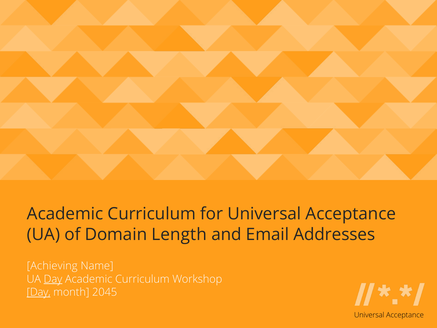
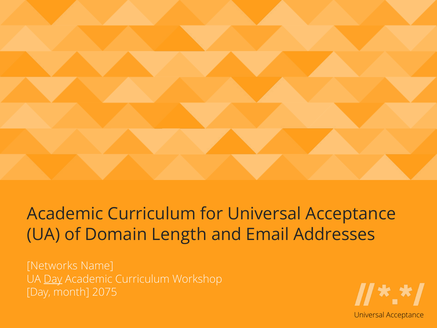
Achieving: Achieving -> Networks
Day at (39, 292) underline: present -> none
2045: 2045 -> 2075
